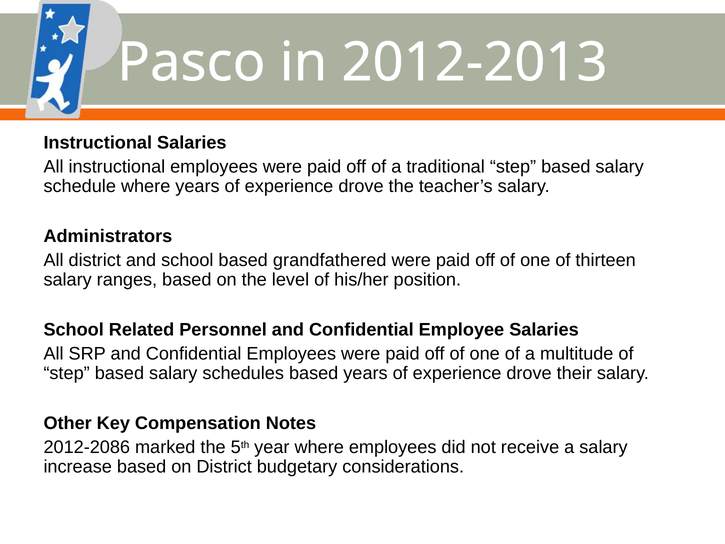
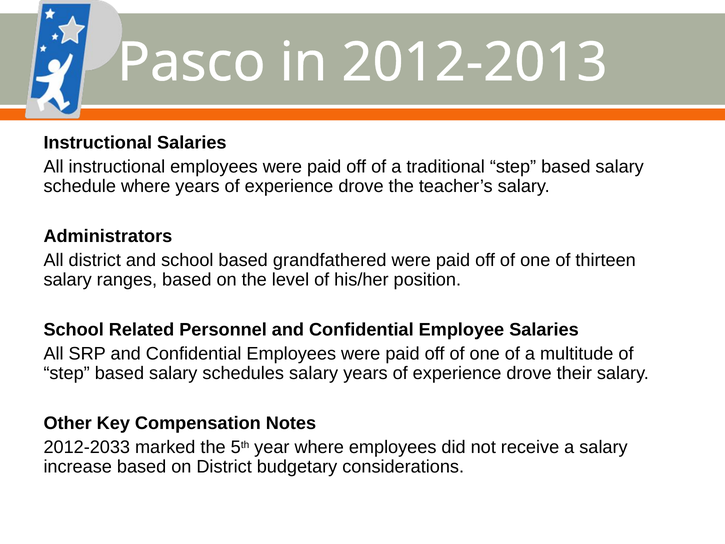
schedules based: based -> salary
2012-2086: 2012-2086 -> 2012-2033
